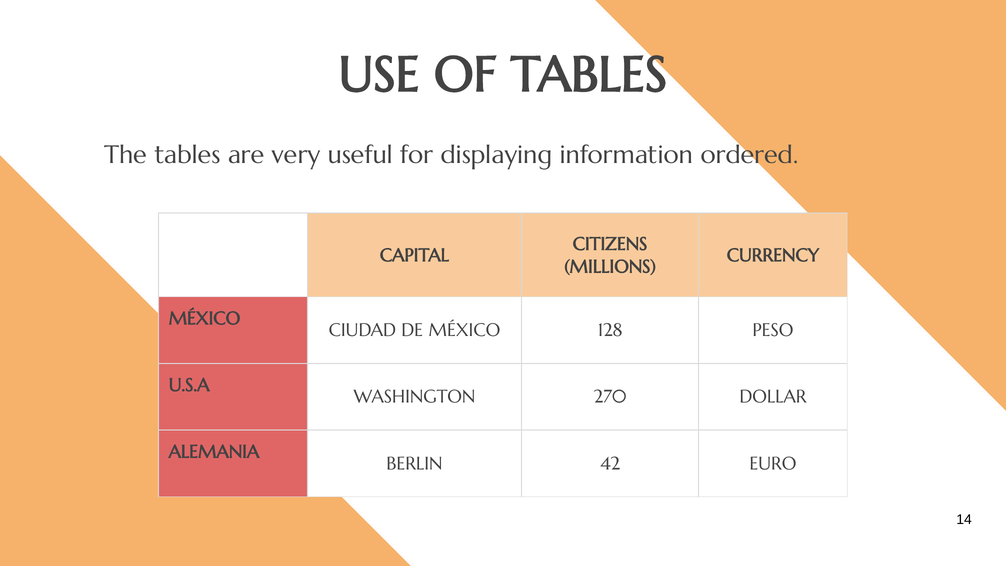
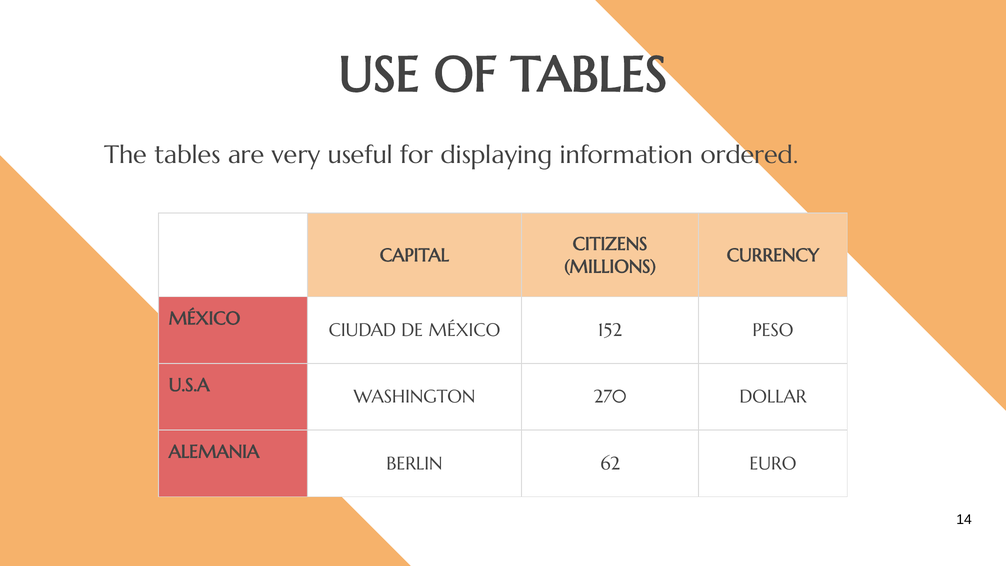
128: 128 -> 152
42: 42 -> 62
